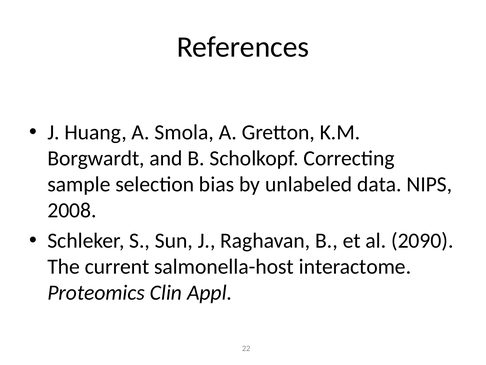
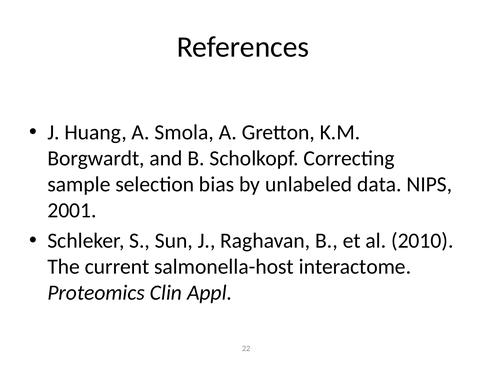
2008: 2008 -> 2001
2090: 2090 -> 2010
